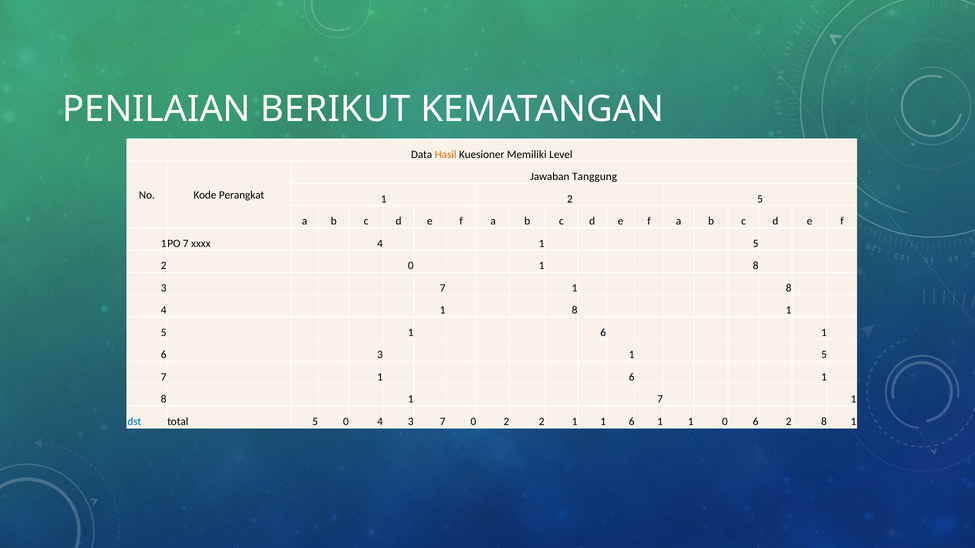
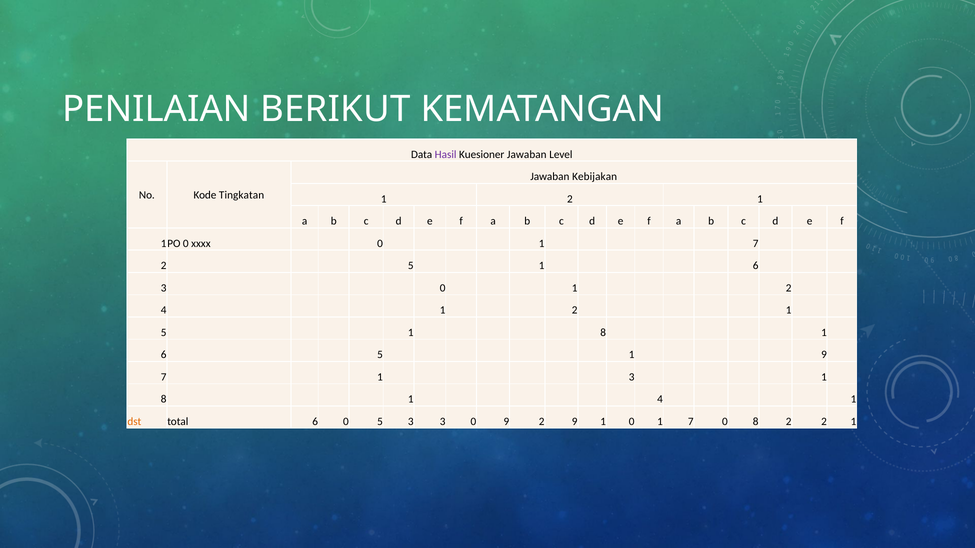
Hasil colour: orange -> purple
Kuesioner Memiliki: Memiliki -> Jawaban
Tanggung: Tanggung -> Kebijakan
Perangkat: Perangkat -> Tingkatan
5 at (760, 199): 5 -> 1
7 at (186, 244): 7 -> 0
xxxx 4: 4 -> 0
5 at (756, 244): 5 -> 7
2 0: 0 -> 5
8 at (756, 266): 8 -> 6
7 at (443, 288): 7 -> 0
8 at (789, 288): 8 -> 2
4 1 8: 8 -> 2
5 1 6: 6 -> 8
6 3: 3 -> 5
5 at (824, 355): 5 -> 9
7 1 6: 6 -> 3
1 7: 7 -> 4
dst colour: blue -> orange
total 5: 5 -> 6
0 4: 4 -> 5
7 at (443, 422): 7 -> 3
0 2: 2 -> 9
2 1: 1 -> 9
6 at (632, 422): 6 -> 0
1 at (691, 422): 1 -> 7
0 6: 6 -> 8
2 8: 8 -> 2
